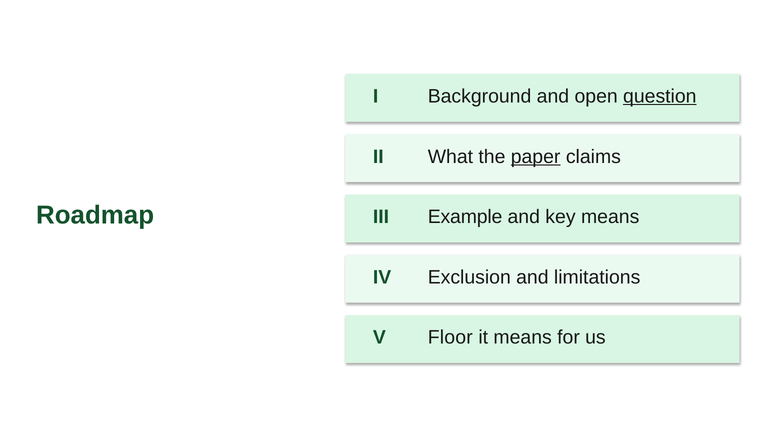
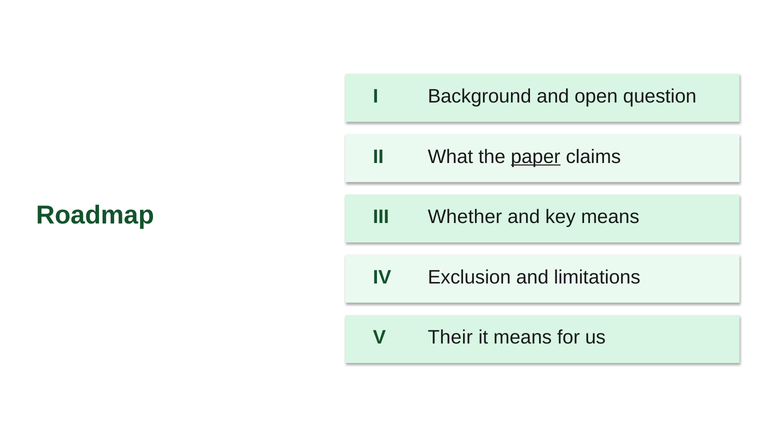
question underline: present -> none
Example: Example -> Whether
Floor: Floor -> Their
